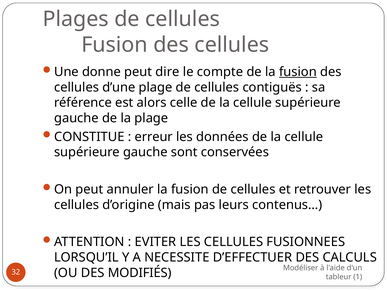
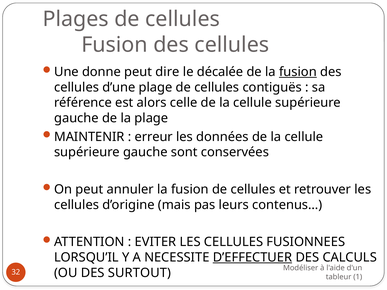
compte: compte -> décalée
CONSTITUE: CONSTITUE -> MAINTENIR
D’EFFECTUER underline: none -> present
MODIFIÉS: MODIFIÉS -> SURTOUT
